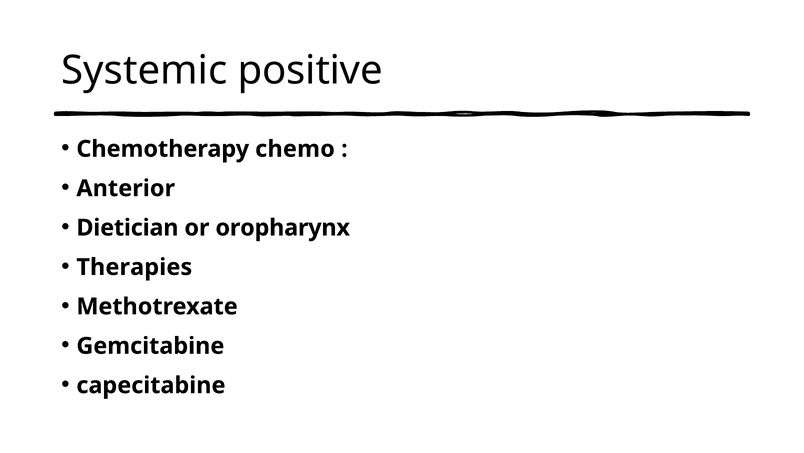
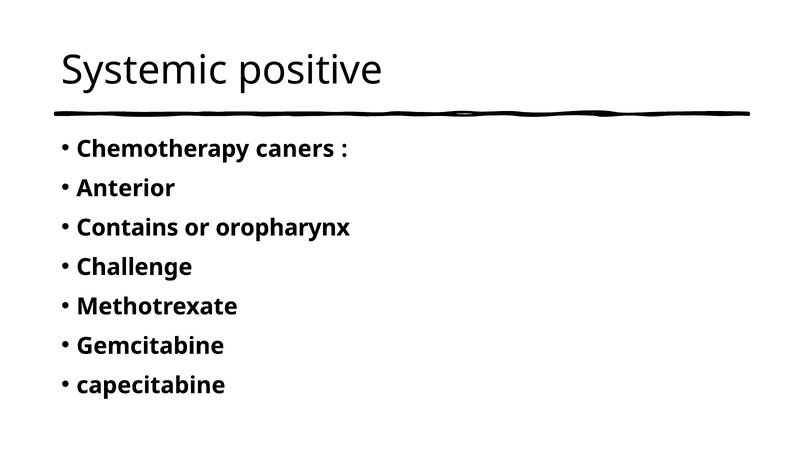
chemo: chemo -> caners
Dietician: Dietician -> Contains
Therapies: Therapies -> Challenge
